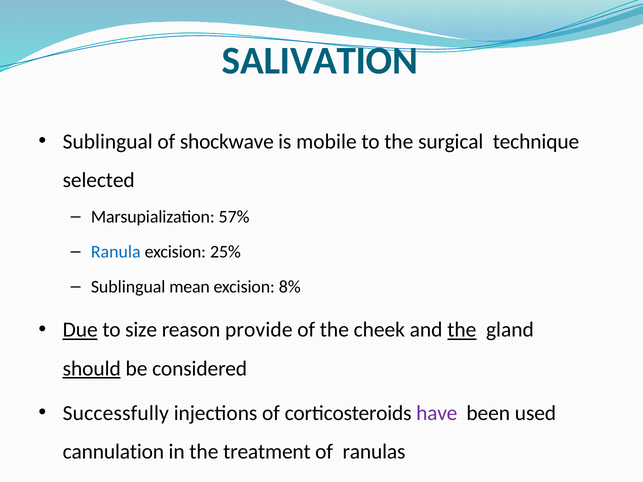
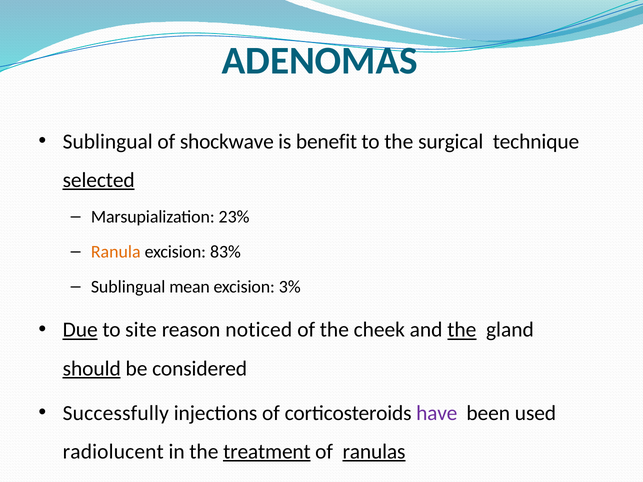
SALIVATION: SALIVATION -> ADENOMAS
mobile: mobile -> benefit
selected underline: none -> present
57%: 57% -> 23%
Ranula colour: blue -> orange
25%: 25% -> 83%
8%: 8% -> 3%
size: size -> site
provide: provide -> noticed
cannulation: cannulation -> radiolucent
treatment underline: none -> present
ranulas underline: none -> present
